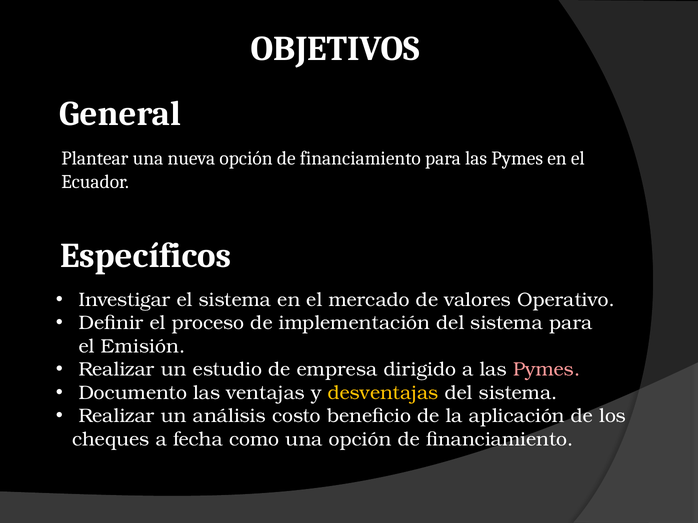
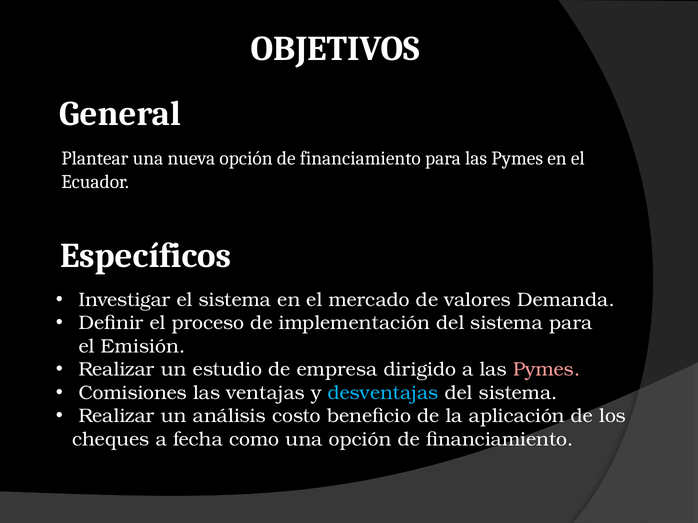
Operativo: Operativo -> Demanda
Documento: Documento -> Comisiones
desventajas colour: yellow -> light blue
